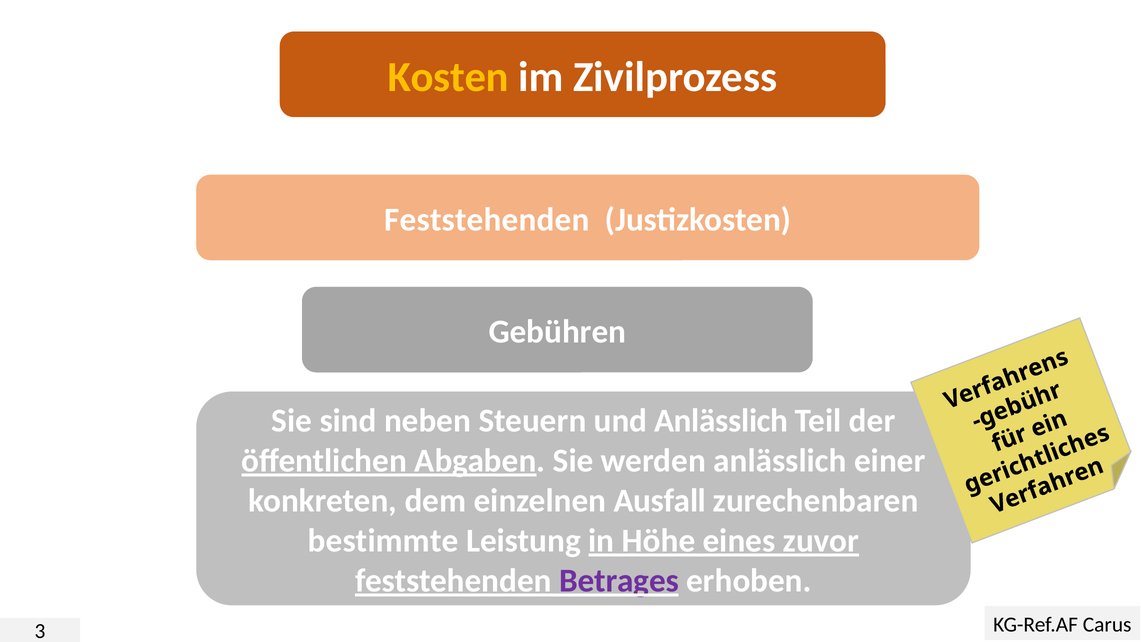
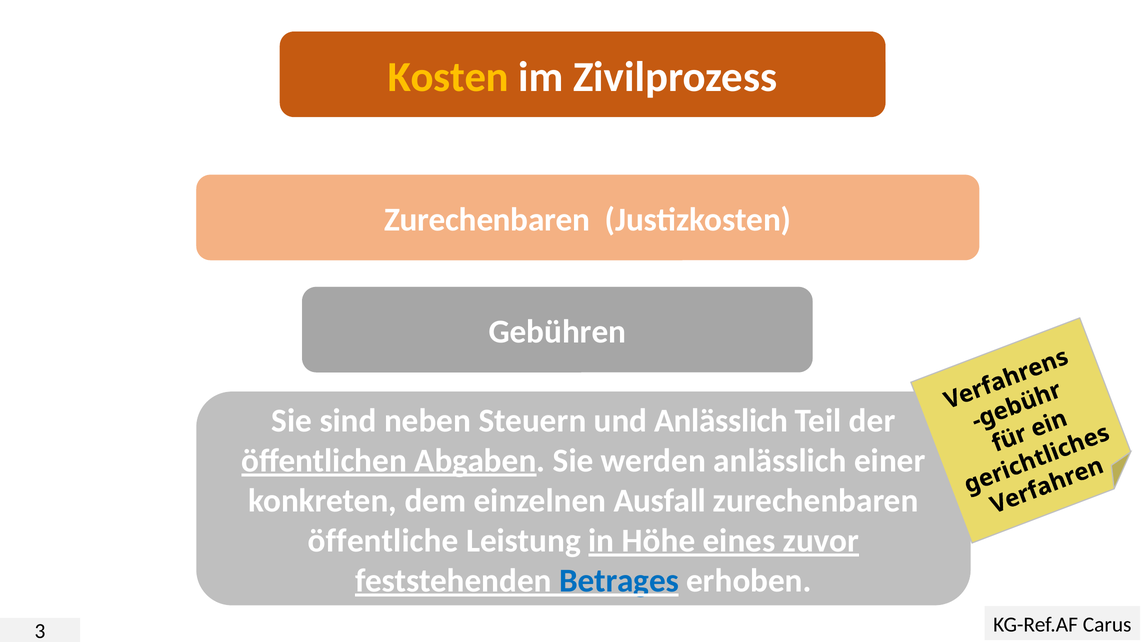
Feststehenden at (487, 220): Feststehenden -> Zurechenbaren
bestimmte: bestimmte -> öffentliche
Betrages colour: purple -> blue
